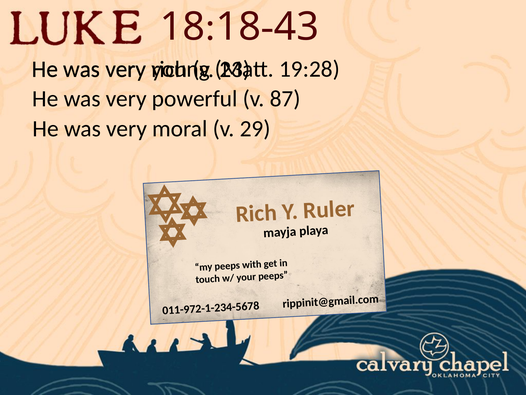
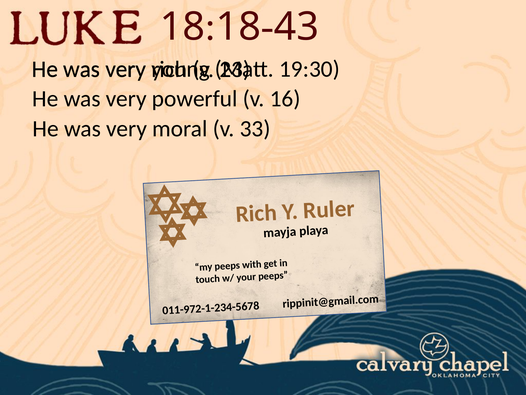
19:28: 19:28 -> 19:30
87: 87 -> 16
29: 29 -> 33
